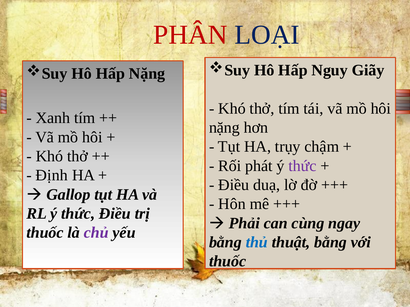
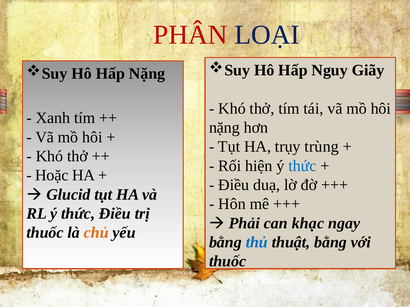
chậm: chậm -> trùng
phát: phát -> hiện
thức at (303, 166) colour: purple -> blue
Định: Định -> Hoặc
Gallop: Gallop -> Glucid
cùng: cùng -> khạc
chủ colour: purple -> orange
